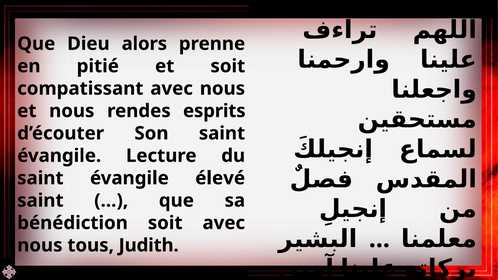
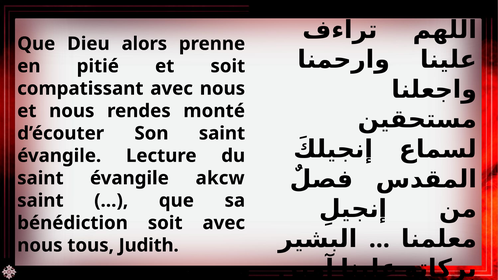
esprits: esprits -> monté
élevé: élevé -> akcw
